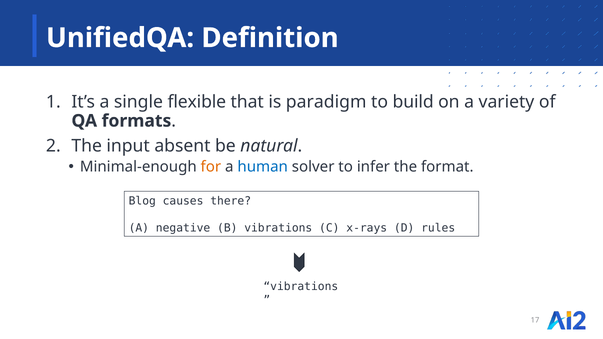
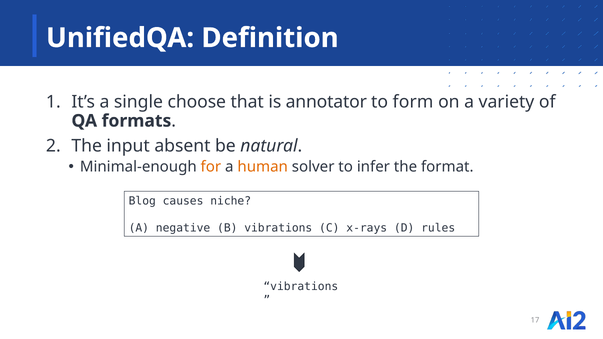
flexible: flexible -> choose
paradigm: paradigm -> annotator
build: build -> form
human colour: blue -> orange
there: there -> niche
